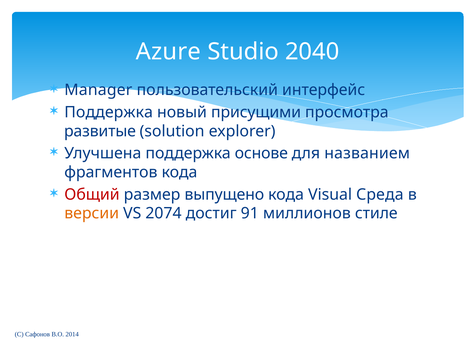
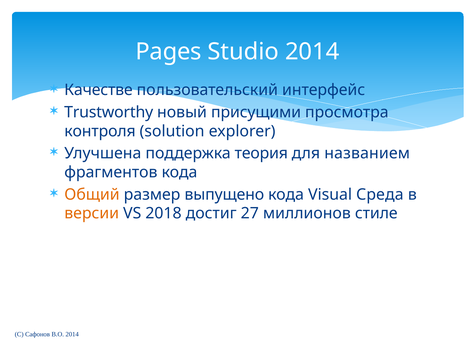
Azure: Azure -> Pages
Studio 2040: 2040 -> 2014
Manager: Manager -> Качестве
Поддержка at (109, 112): Поддержка -> Trustworthy
развитые: развитые -> контроля
основе: основе -> теория
Общий colour: red -> orange
2074: 2074 -> 2018
91: 91 -> 27
